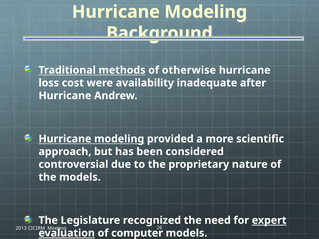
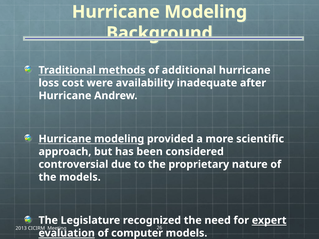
otherwise: otherwise -> additional
